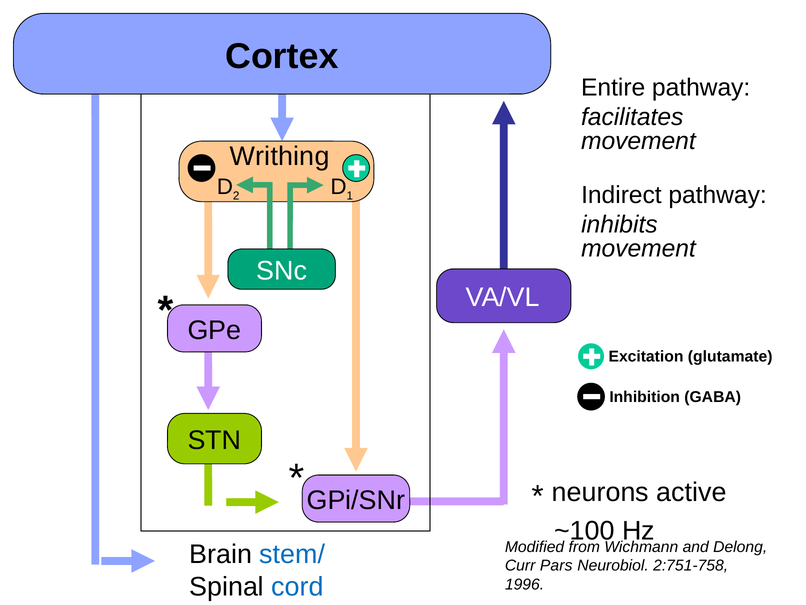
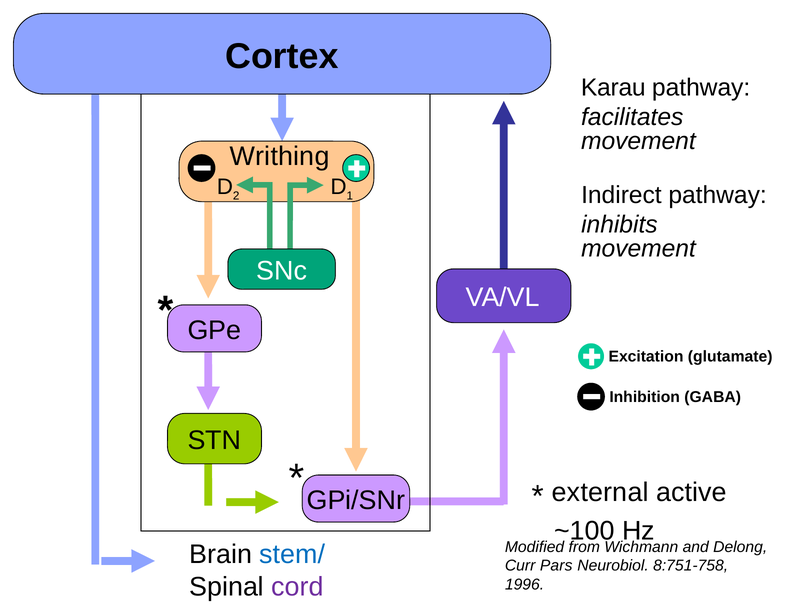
Entire: Entire -> Karau
neurons: neurons -> external
2:751-758: 2:751-758 -> 8:751-758
cord colour: blue -> purple
